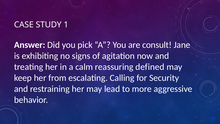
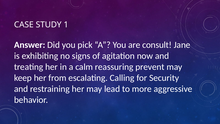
defined: defined -> prevent
